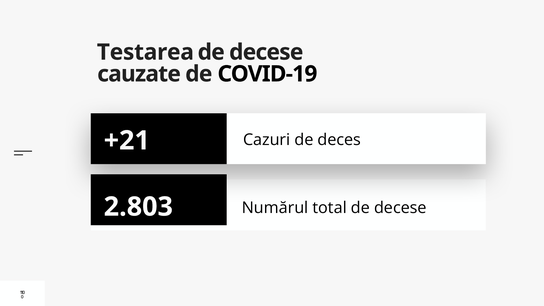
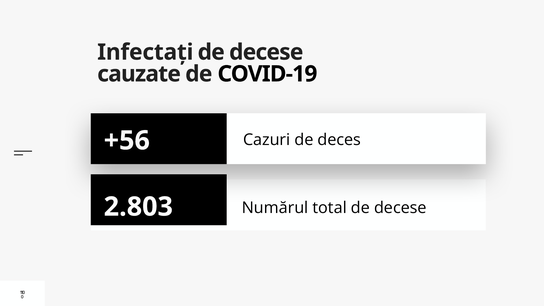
Testarea: Testarea -> Infectați
+21: +21 -> +56
